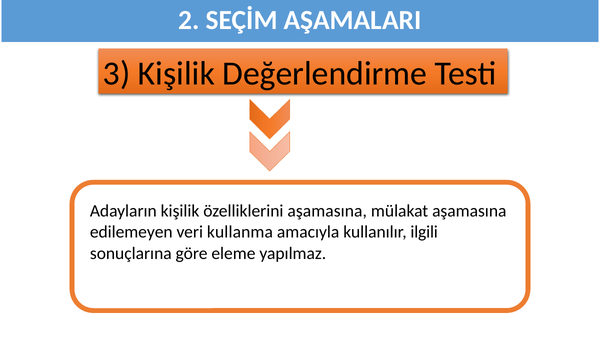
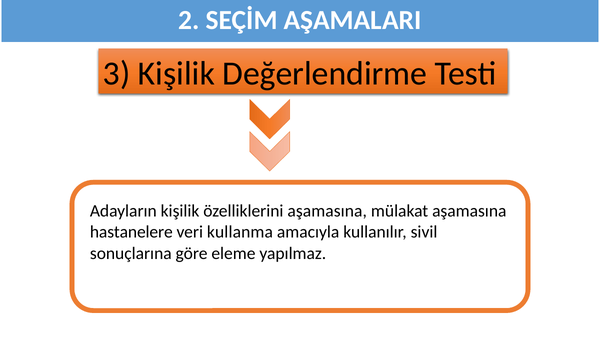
edilemeyen: edilemeyen -> hastanelere
ilgili: ilgili -> sivil
